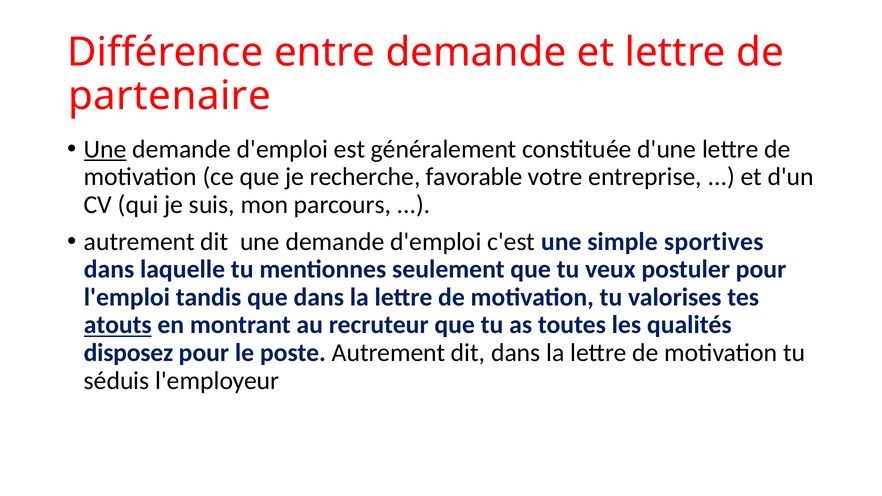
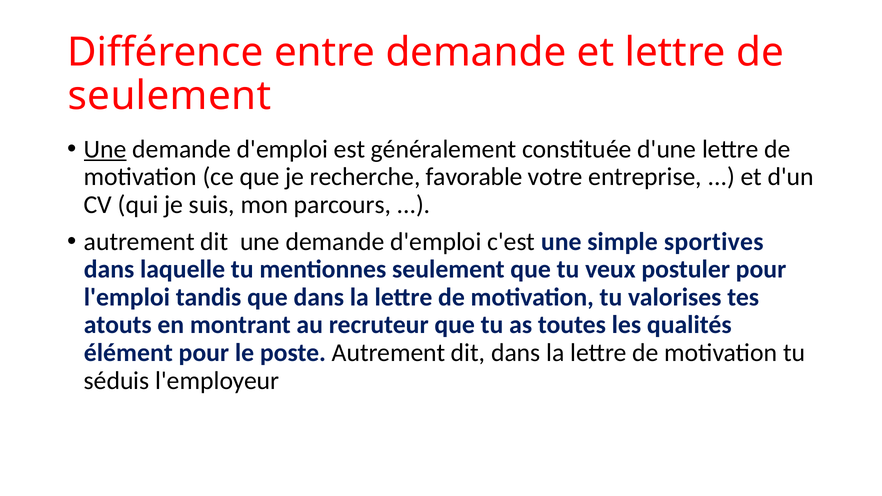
partenaire at (169, 96): partenaire -> seulement
atouts underline: present -> none
disposez: disposez -> élément
